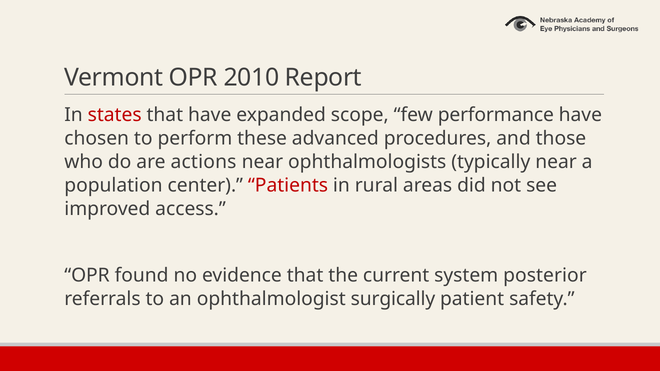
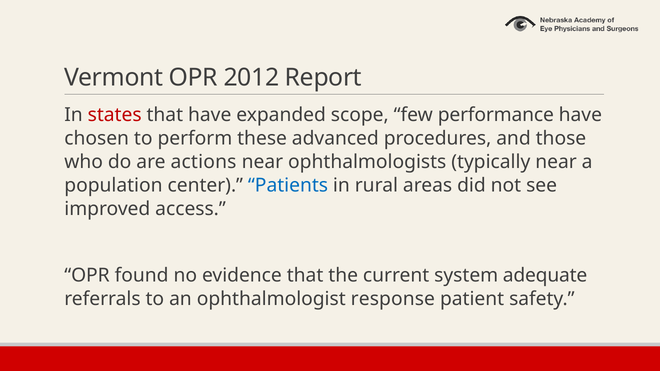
2010: 2010 -> 2012
Patients colour: red -> blue
posterior: posterior -> adequate
surgically: surgically -> response
